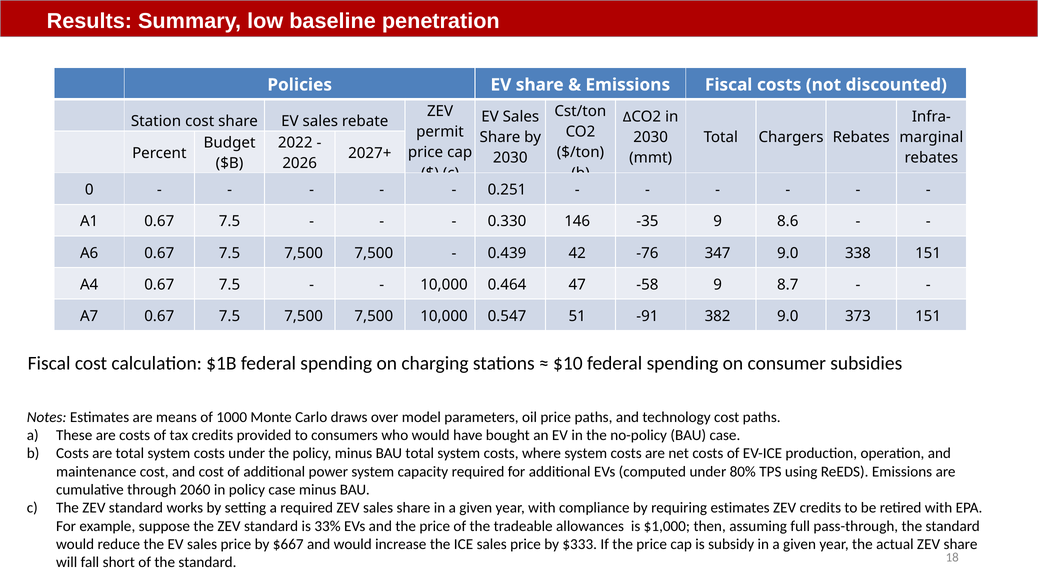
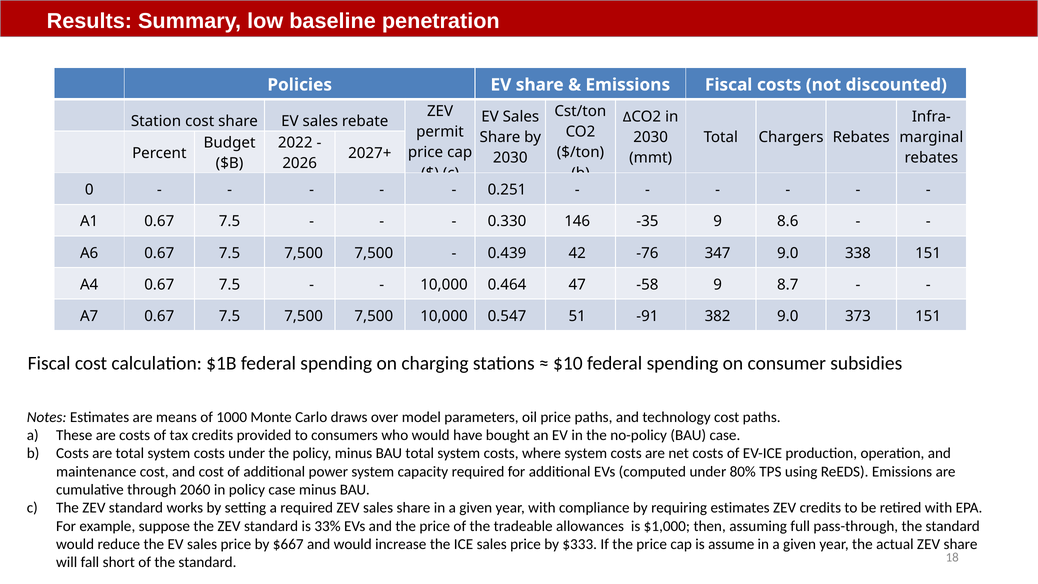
subsidy: subsidy -> assume
